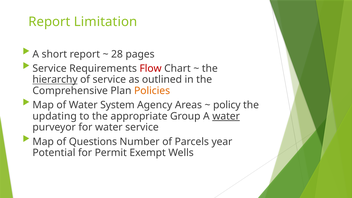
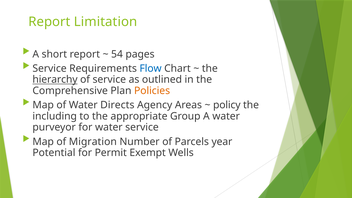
28: 28 -> 54
Flow colour: red -> blue
System: System -> Directs
updating: updating -> including
water at (226, 116) underline: present -> none
Questions: Questions -> Migration
